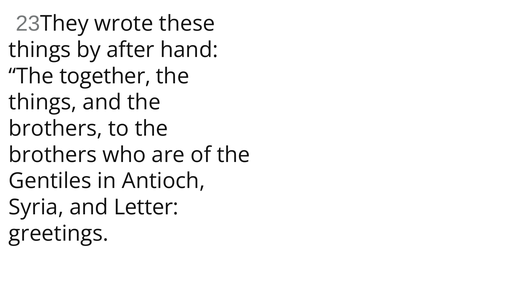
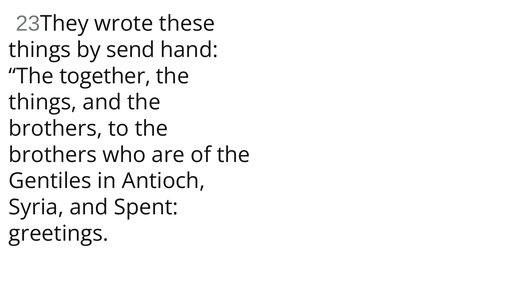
after: after -> send
Letter: Letter -> Spent
